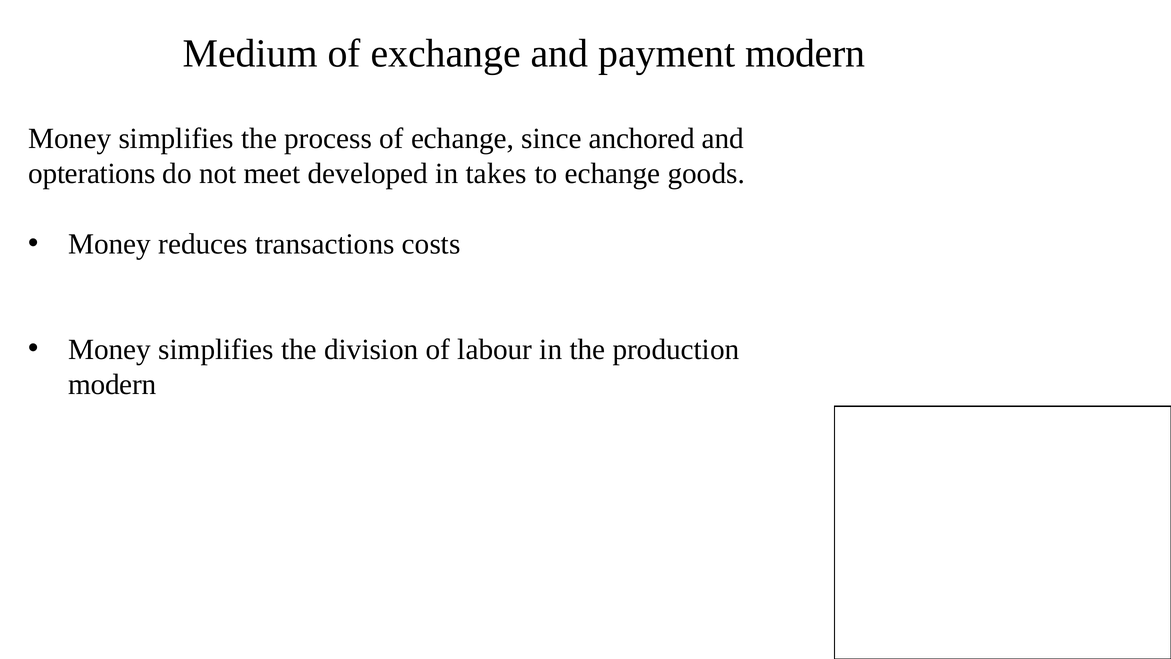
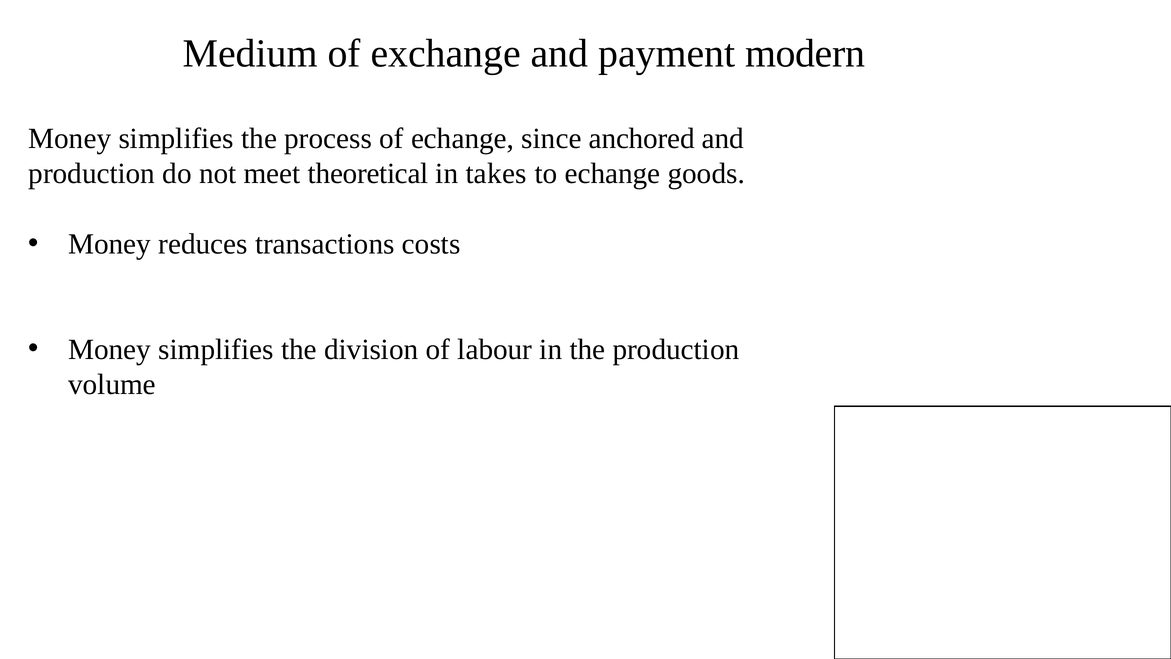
opterations at (92, 174): opterations -> production
developed: developed -> theoretical
modern at (112, 384): modern -> volume
